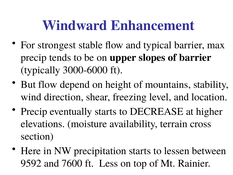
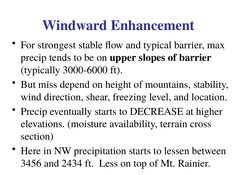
But flow: flow -> miss
9592: 9592 -> 3456
7600: 7600 -> 2434
